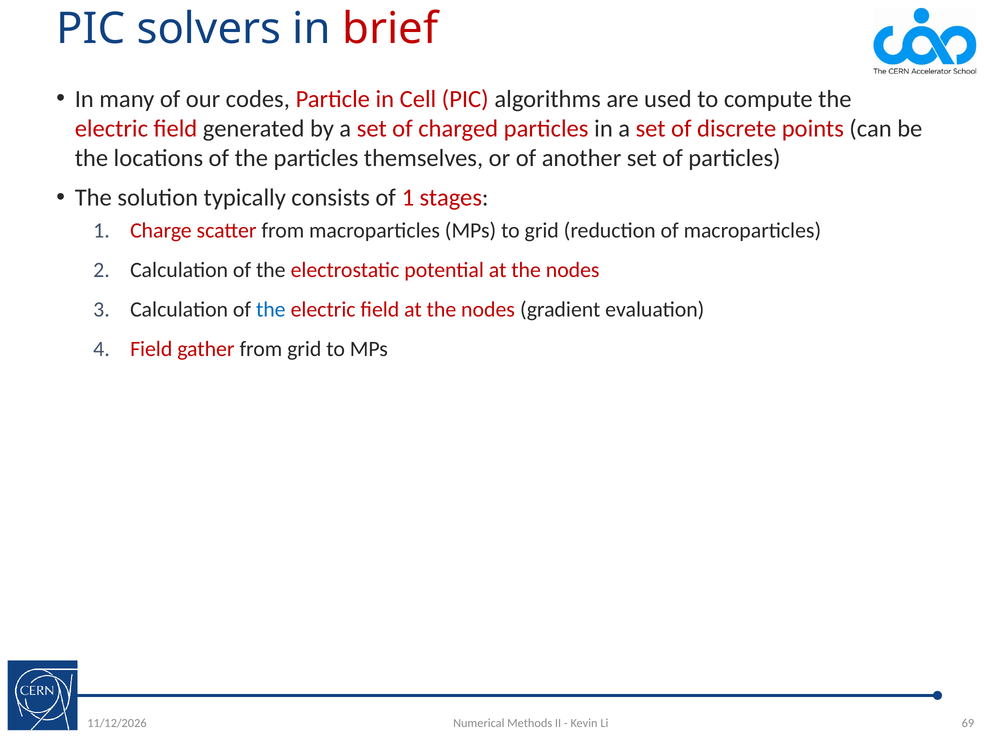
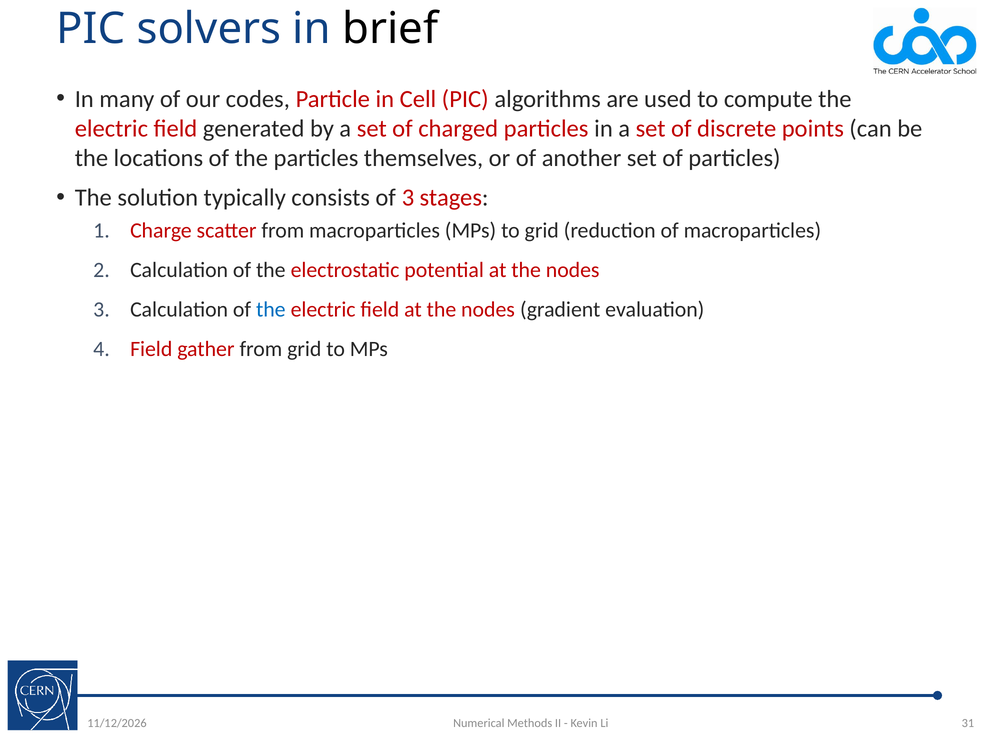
brief colour: red -> black
of 1: 1 -> 3
69: 69 -> 31
